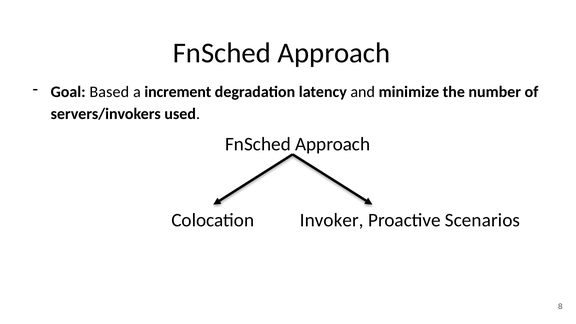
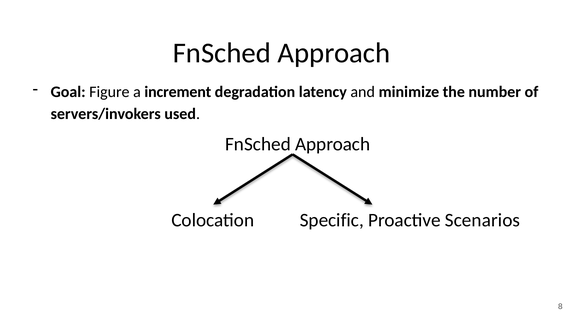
Based: Based -> Figure
Invoker: Invoker -> Specific
